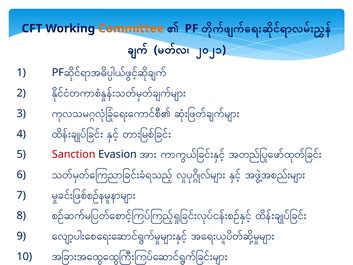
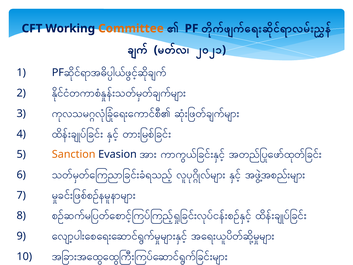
Sanction colour: red -> orange
